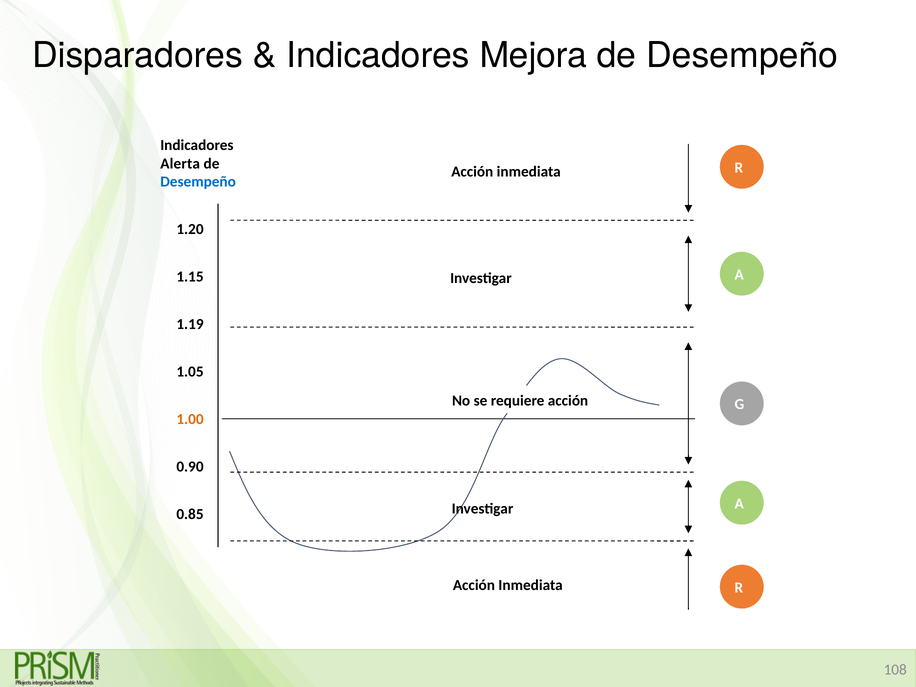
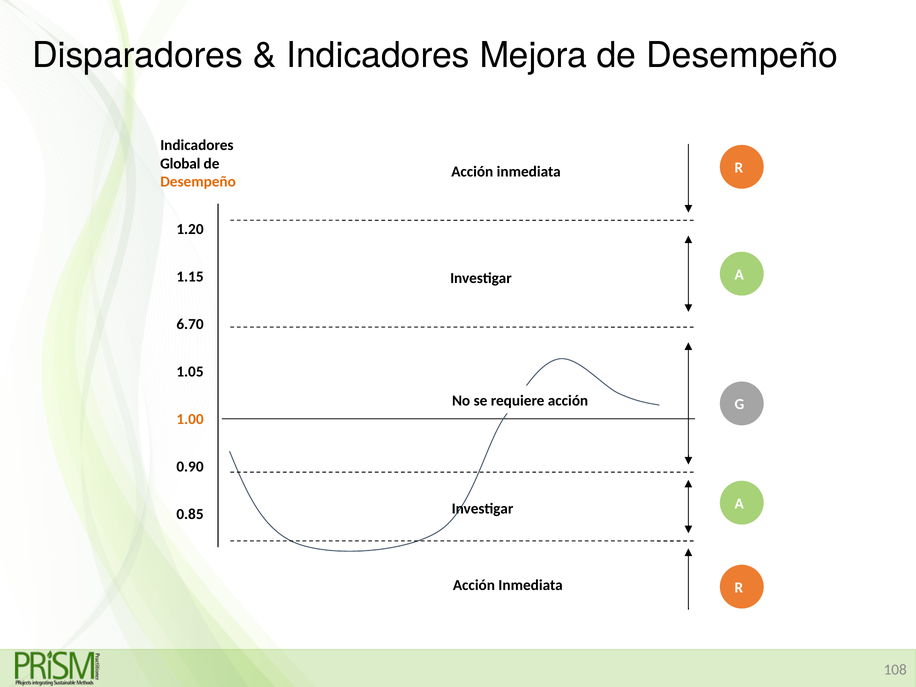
Alerta: Alerta -> Global
Desempeño at (198, 182) colour: blue -> orange
1.19: 1.19 -> 6.70
